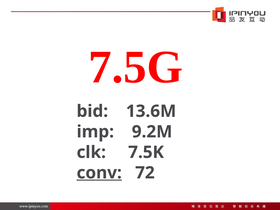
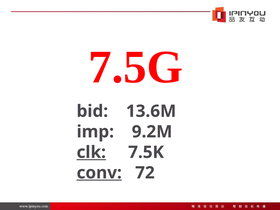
clk underline: none -> present
